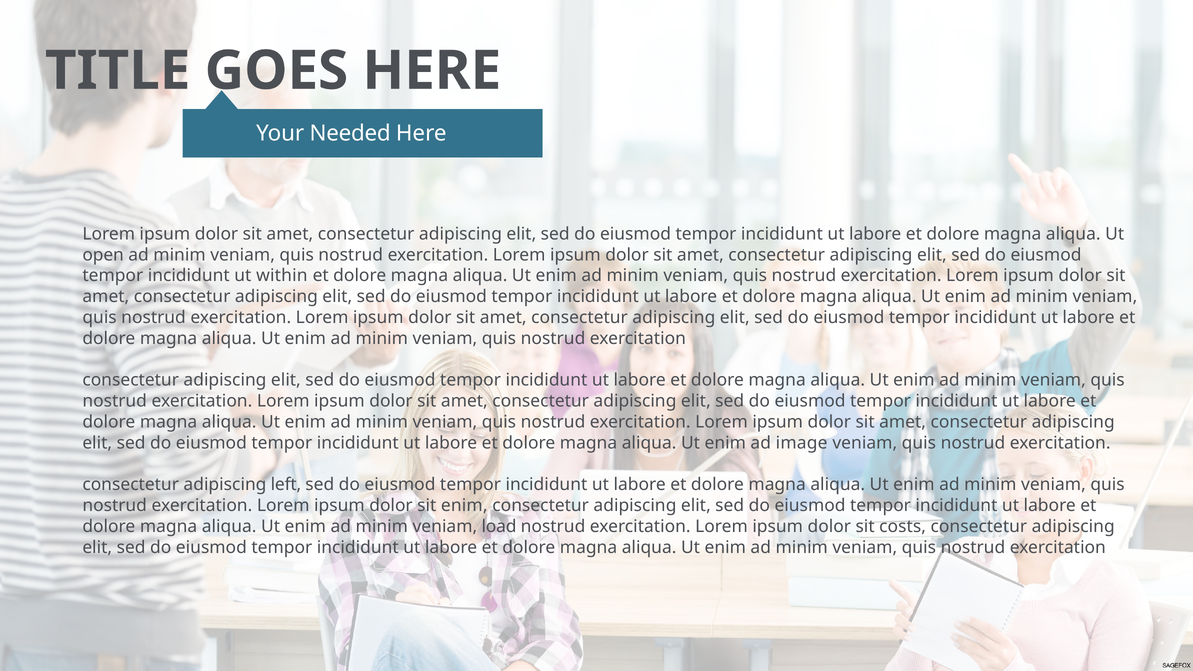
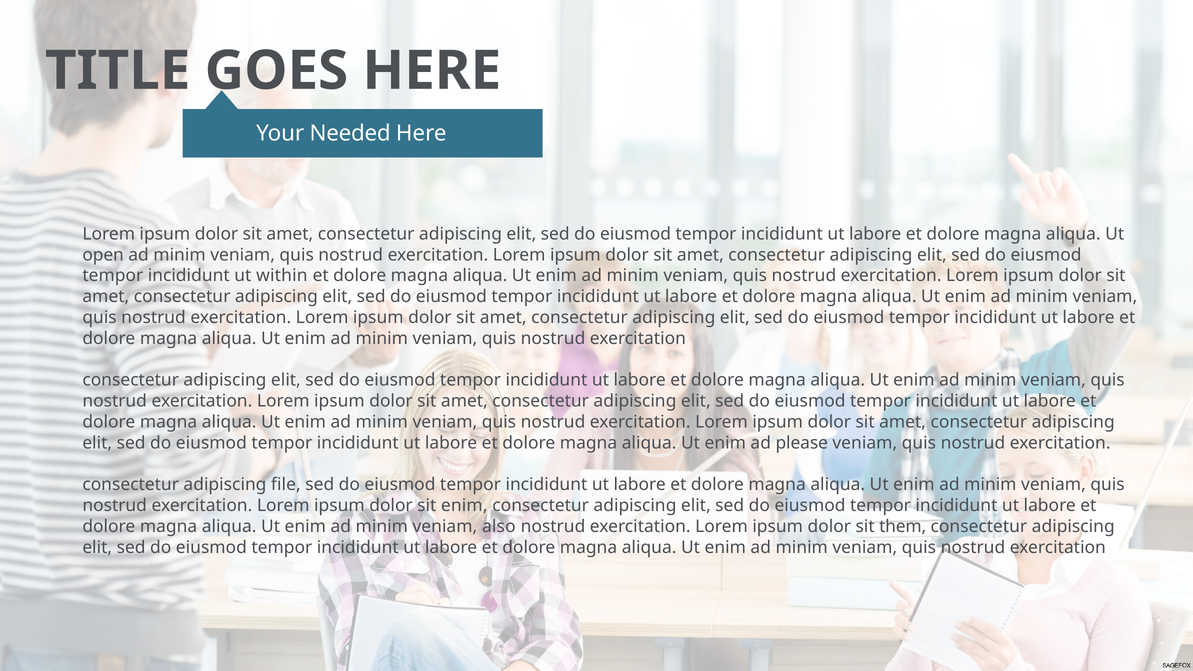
image: image -> please
left: left -> file
load: load -> also
costs: costs -> them
